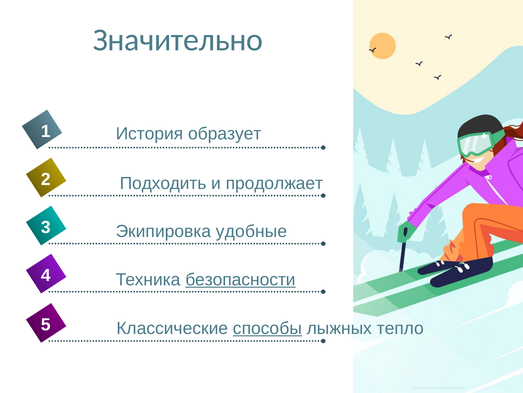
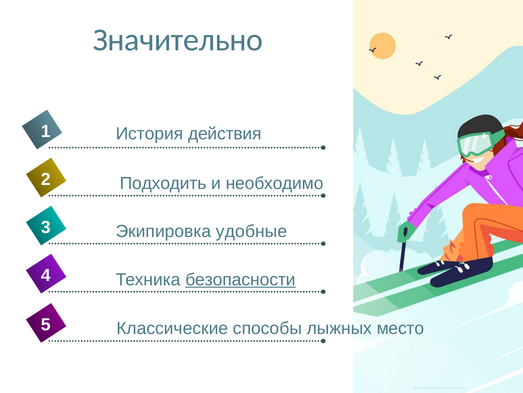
образует: образует -> действия
продолжает: продолжает -> необходимо
способы underline: present -> none
тепло: тепло -> место
